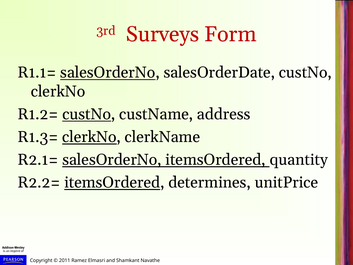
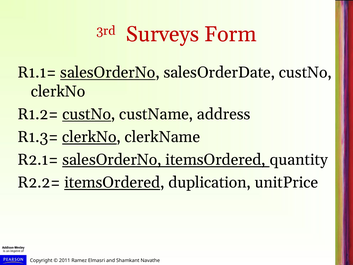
determines: determines -> duplication
